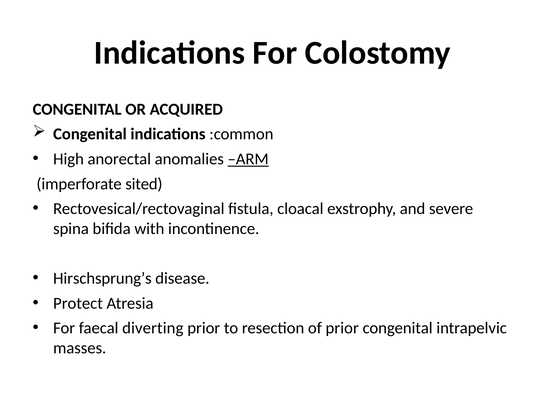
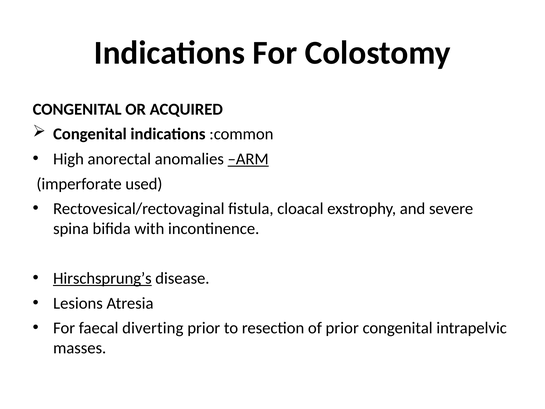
sited: sited -> used
Hirschsprung’s underline: none -> present
Protect: Protect -> Lesions
